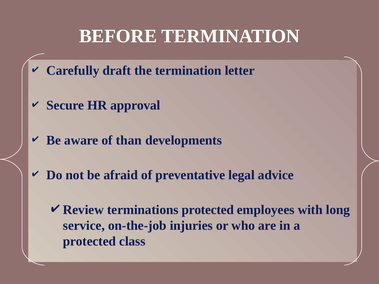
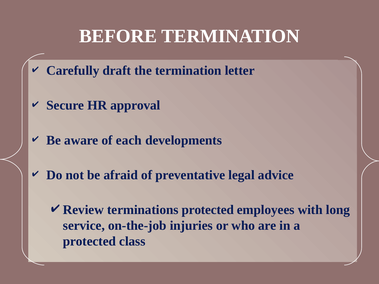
than: than -> each
